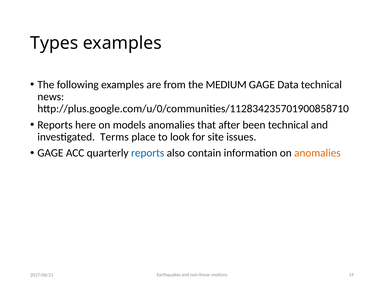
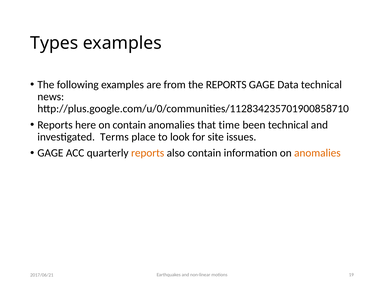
the MEDIUM: MEDIUM -> REPORTS
on models: models -> contain
after: after -> time
reports at (148, 153) colour: blue -> orange
